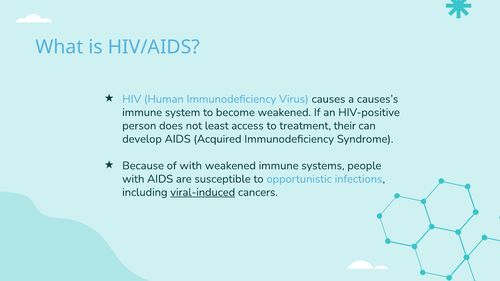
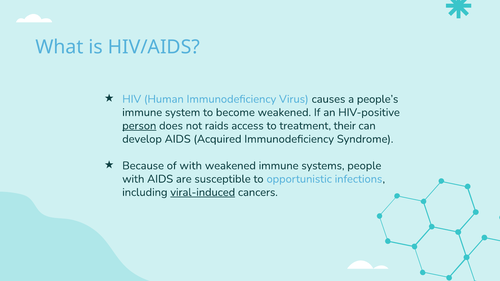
causes’s: causes’s -> people’s
person underline: none -> present
least: least -> raids
